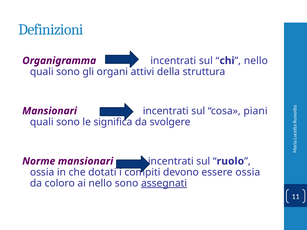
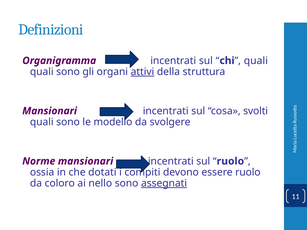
nello at (256, 61): nello -> quali
attivi underline: none -> present
piani: piani -> svolti
significa: significa -> modello
essere ossia: ossia -> ruolo
